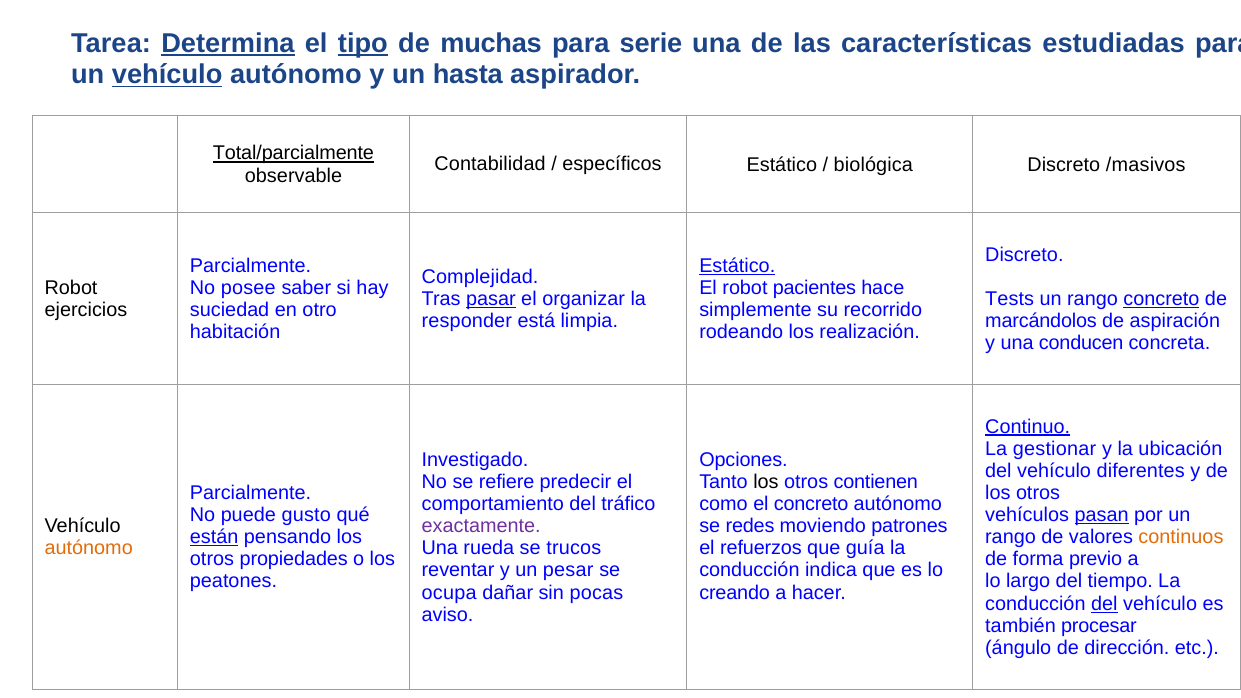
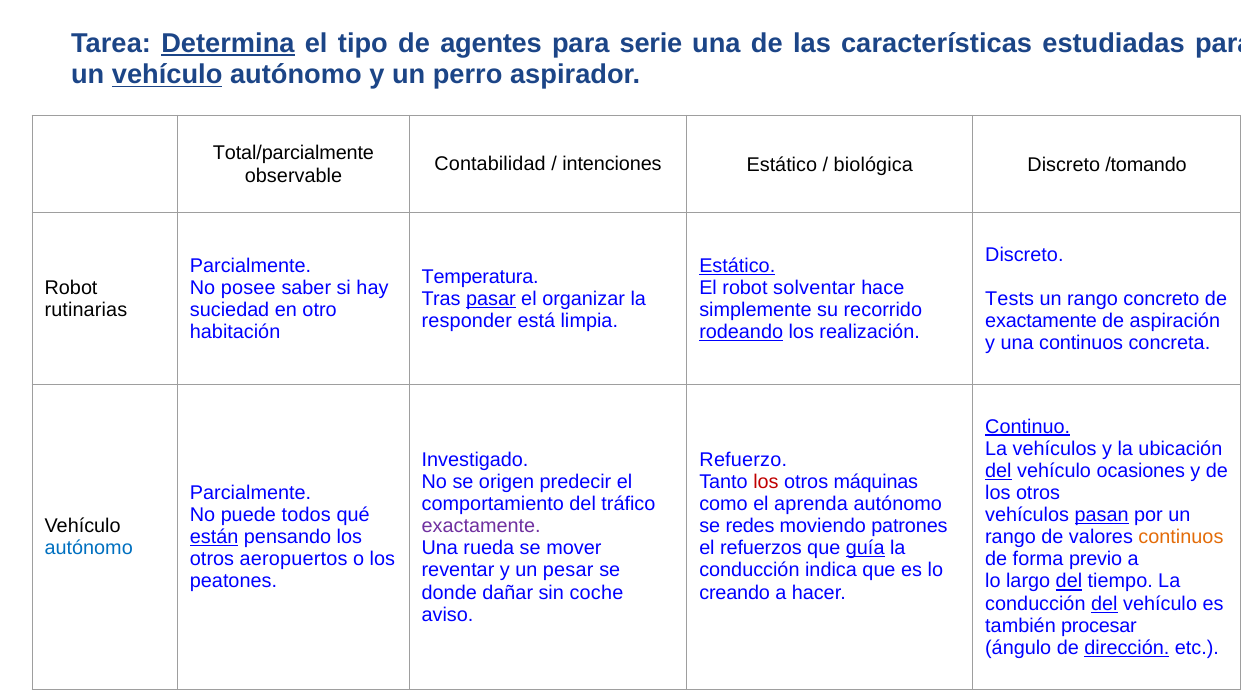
tipo underline: present -> none
muchas: muchas -> agentes
hasta: hasta -> perro
Total/parcialmente underline: present -> none
específicos: específicos -> intenciones
/masivos: /masivos -> /tomando
Complejidad: Complejidad -> Temperatura
pacientes: pacientes -> solventar
concreto at (1161, 299) underline: present -> none
ejercicios: ejercicios -> rutinarias
marcándolos at (1041, 321): marcándolos -> exactamente
rodeando underline: none -> present
una conducen: conducen -> continuos
La gestionar: gestionar -> vehículos
Opciones: Opciones -> Refuerzo
del at (998, 471) underline: none -> present
diferentes: diferentes -> ocasiones
refiere: refiere -> origen
los at (766, 482) colour: black -> red
contienen: contienen -> máquinas
el concreto: concreto -> aprenda
gusto: gusto -> todos
autónomo at (89, 548) colour: orange -> blue
trucos: trucos -> mover
guía underline: none -> present
propiedades: propiedades -> aeropuertos
del at (1069, 582) underline: none -> present
ocupa: ocupa -> donde
pocas: pocas -> coche
dirección underline: none -> present
